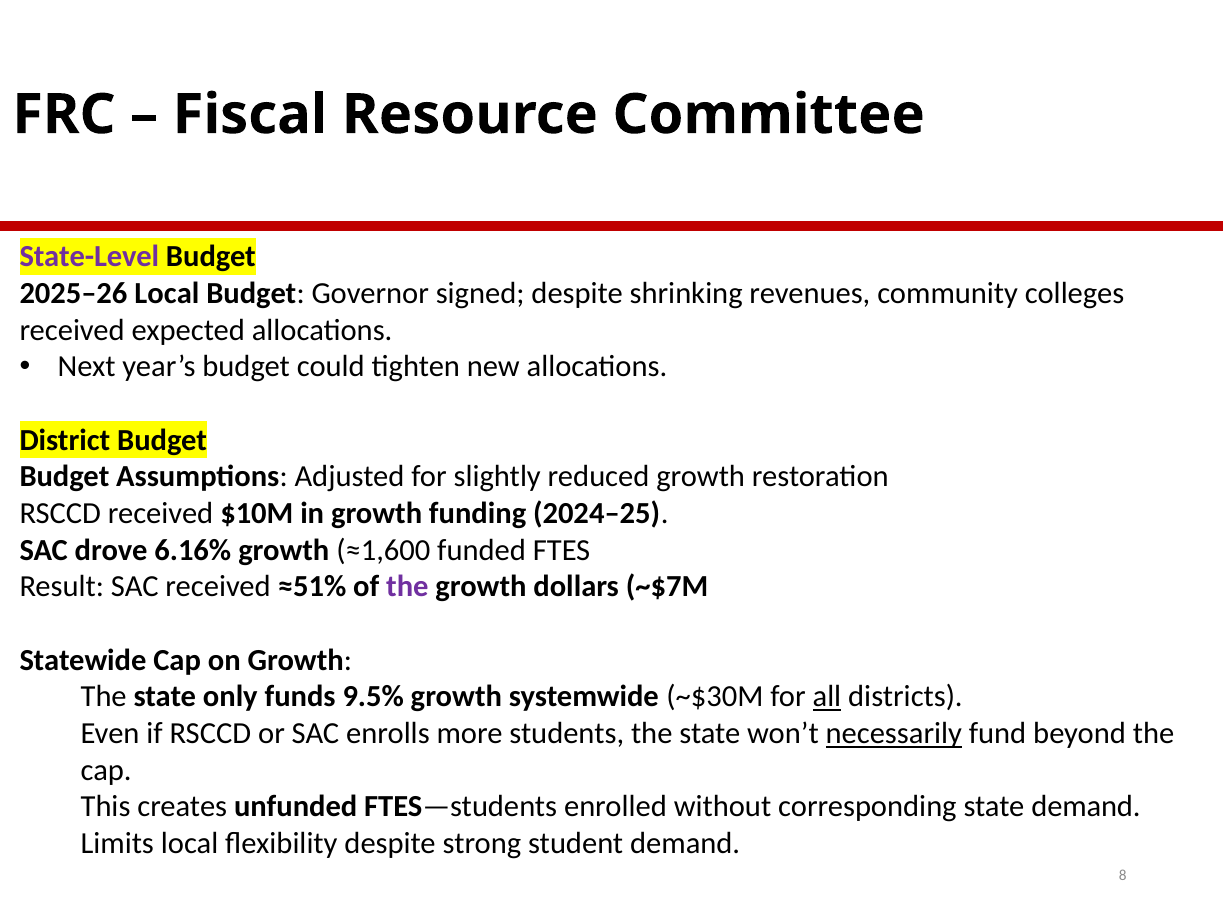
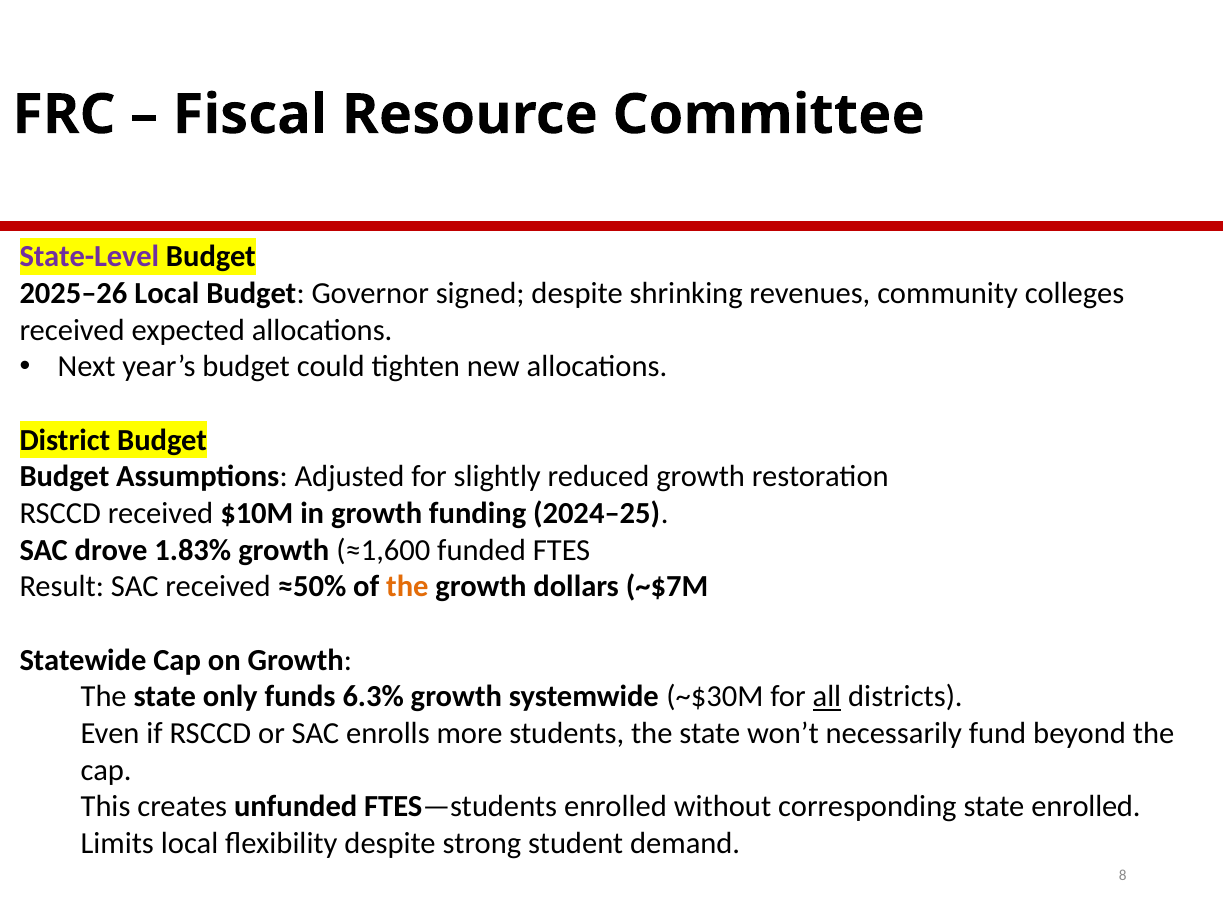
6.16%: 6.16% -> 1.83%
≈51%: ≈51% -> ≈50%
the at (407, 587) colour: purple -> orange
9.5%: 9.5% -> 6.3%
necessarily underline: present -> none
state demand: demand -> enrolled
